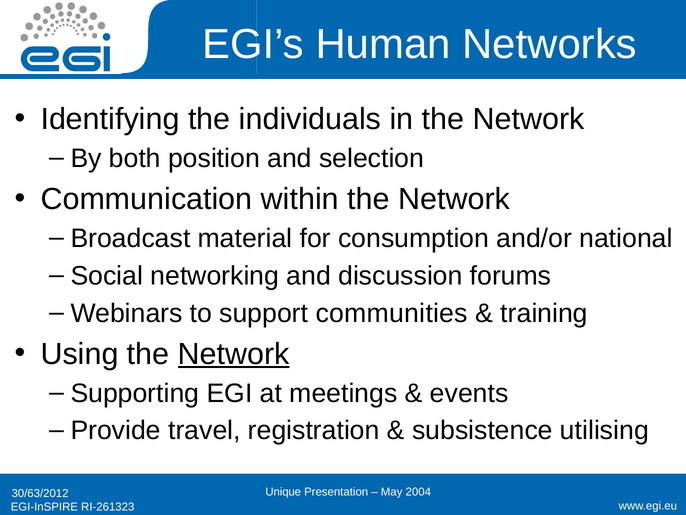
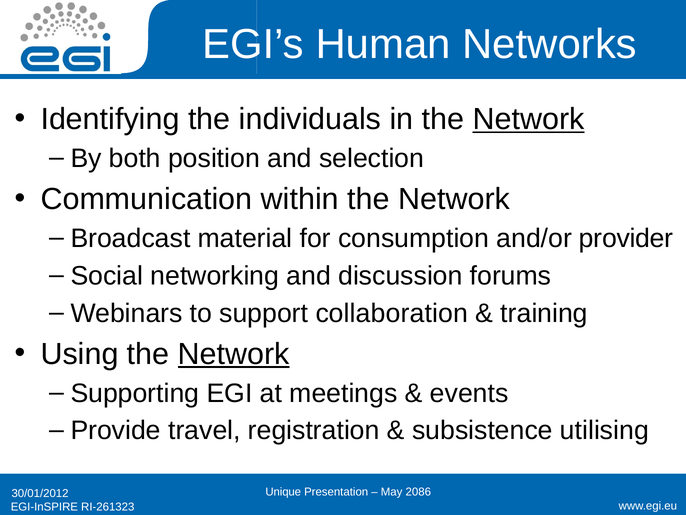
Network at (529, 119) underline: none -> present
national: national -> provider
communities: communities -> collaboration
2004: 2004 -> 2086
30/63/2012: 30/63/2012 -> 30/01/2012
